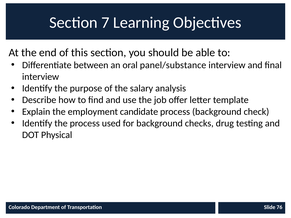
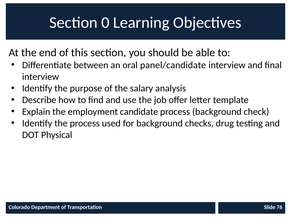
7: 7 -> 0
panel/substance: panel/substance -> panel/candidate
